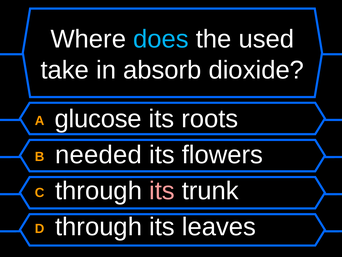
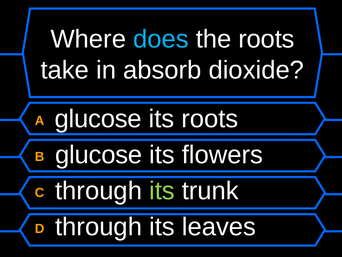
the used: used -> roots
B needed: needed -> glucose
its at (162, 190) colour: pink -> light green
